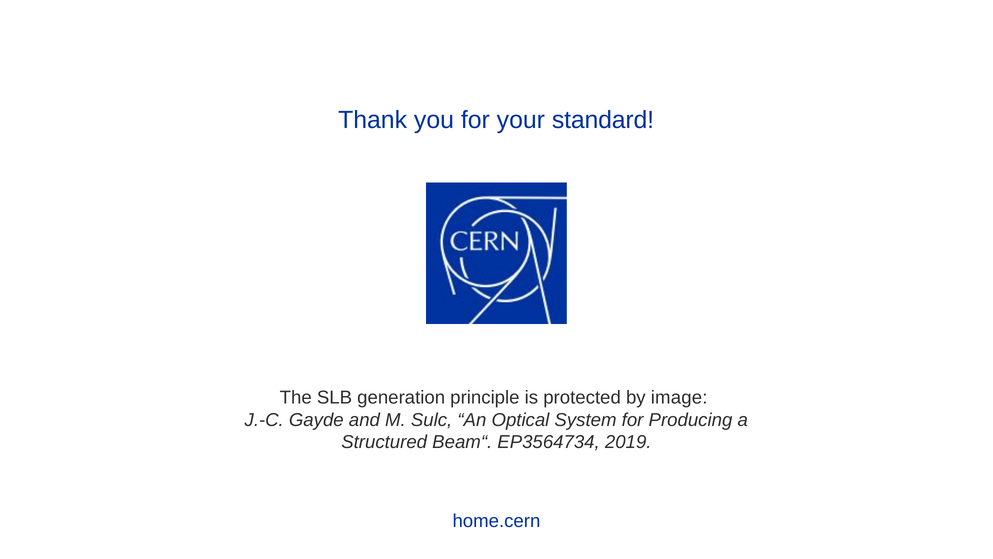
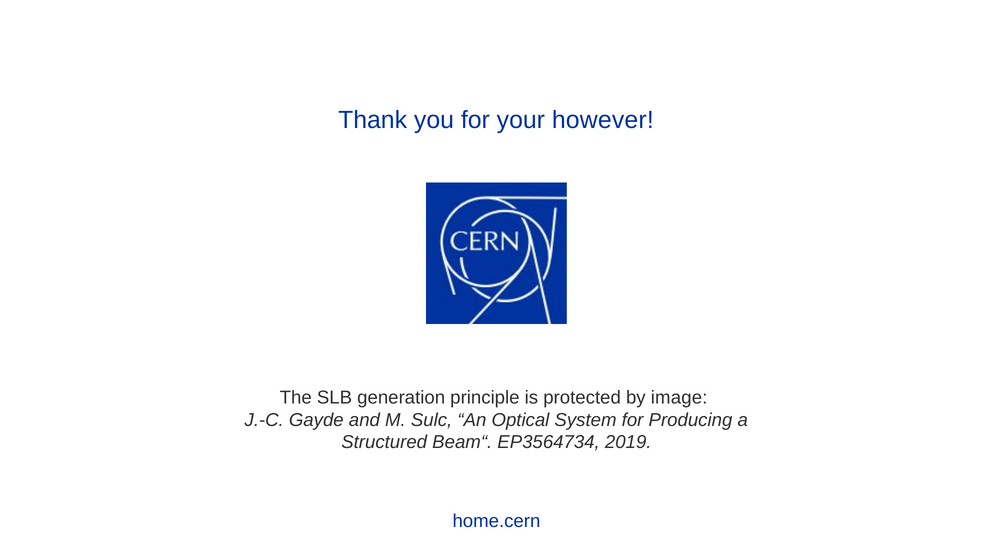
standard: standard -> however
